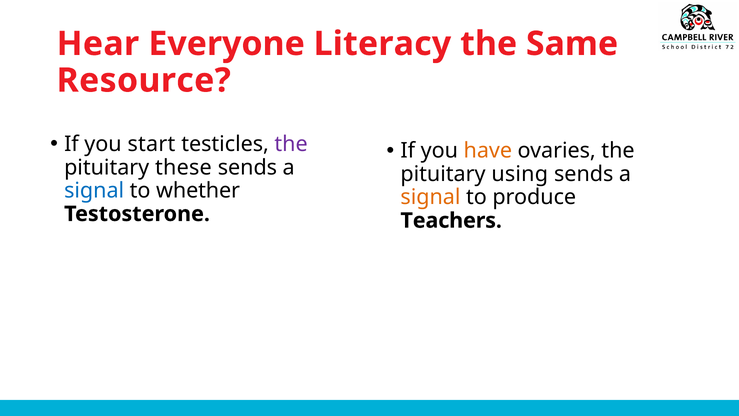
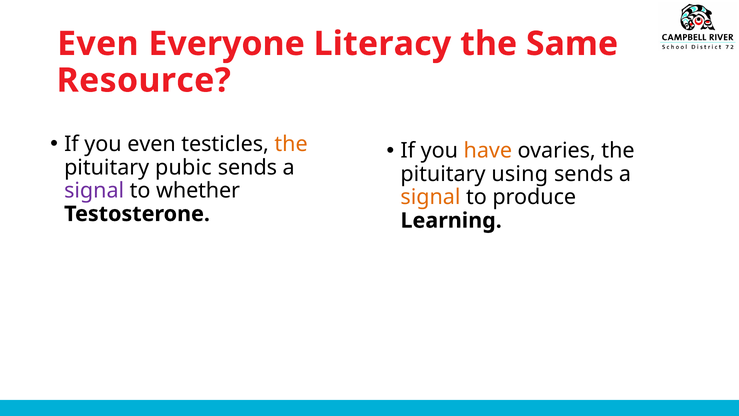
Hear at (98, 44): Hear -> Even
you start: start -> even
the at (291, 144) colour: purple -> orange
these: these -> pubic
signal at (94, 191) colour: blue -> purple
Teachers: Teachers -> Learning
